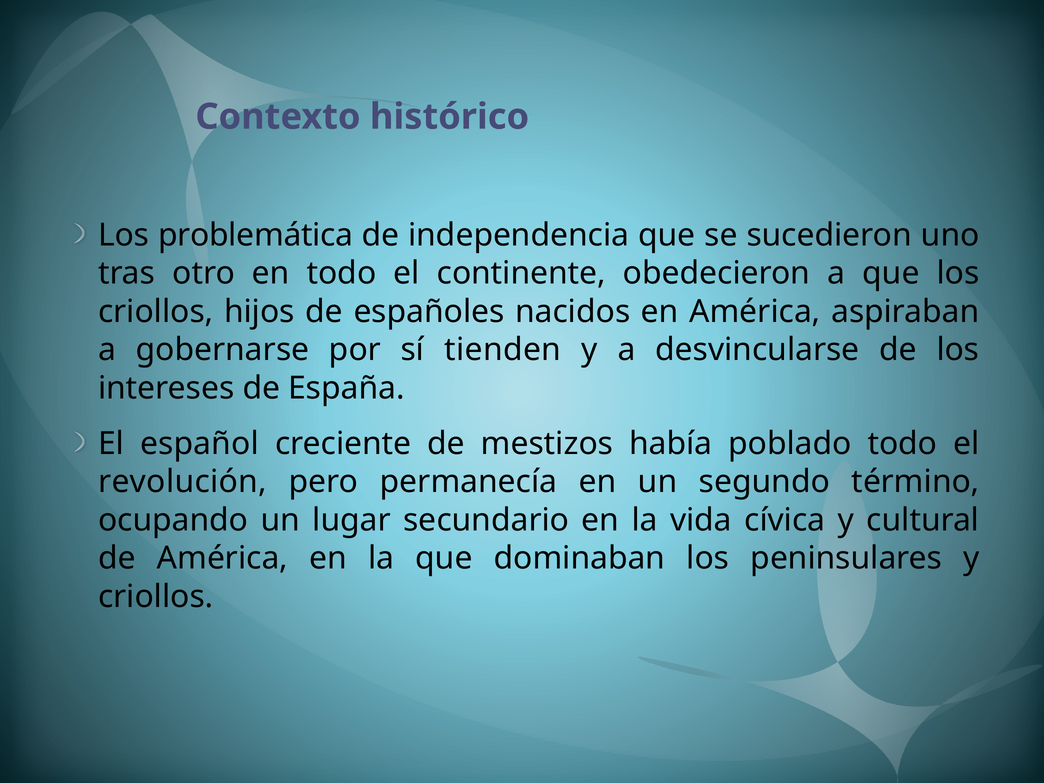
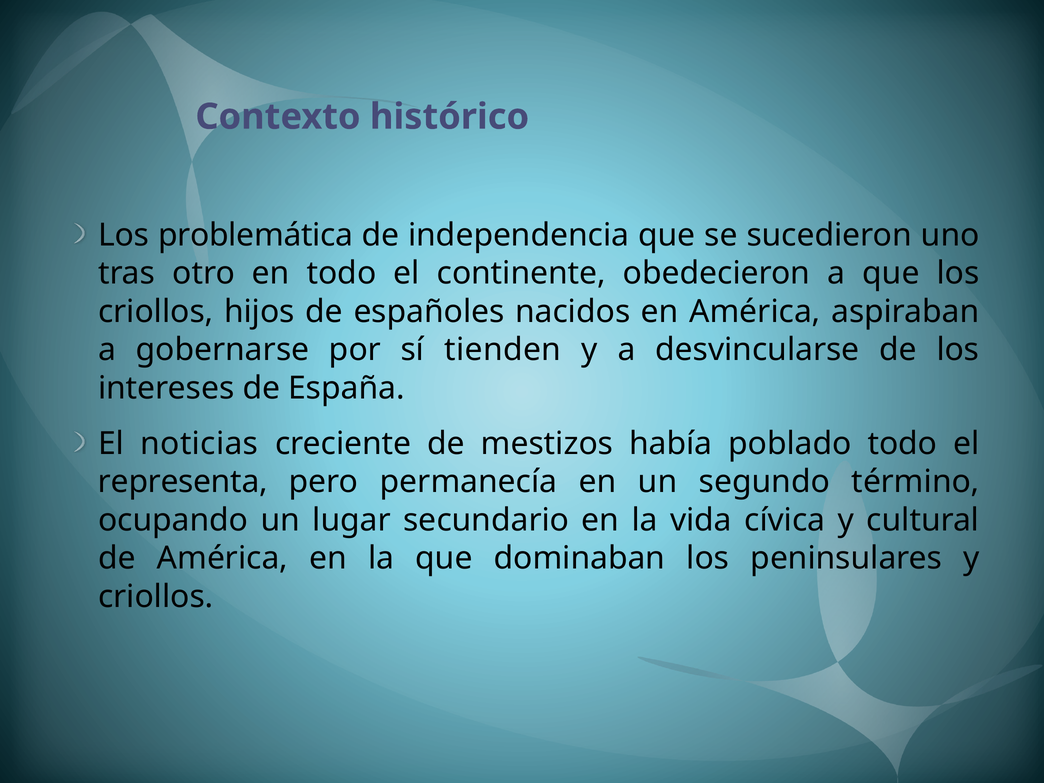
español: español -> noticias
revolución: revolución -> representa
